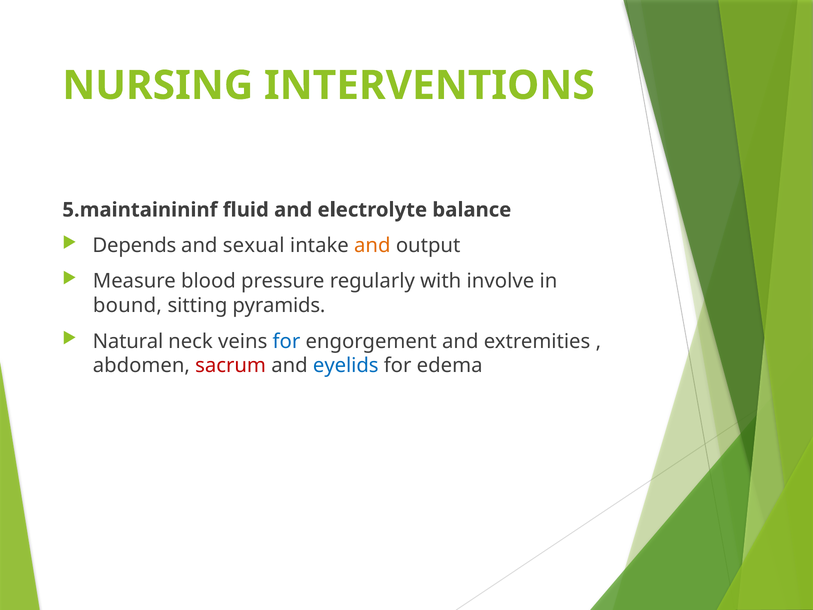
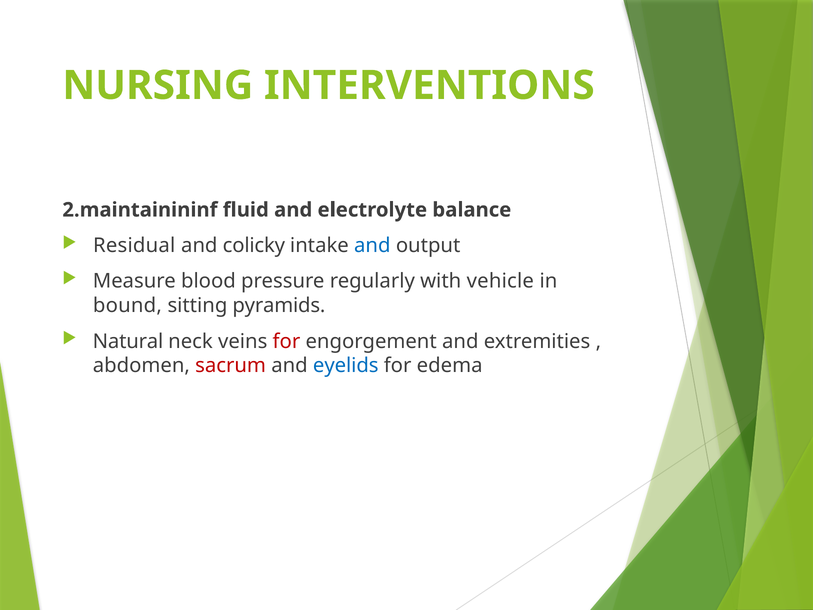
5.maintainininf: 5.maintainininf -> 2.maintainininf
Depends: Depends -> Residual
sexual: sexual -> colicky
and at (372, 245) colour: orange -> blue
involve: involve -> vehicle
for at (286, 341) colour: blue -> red
